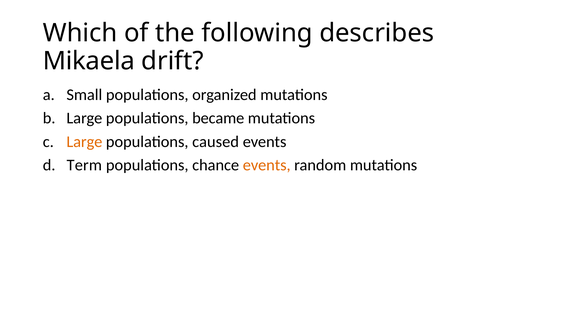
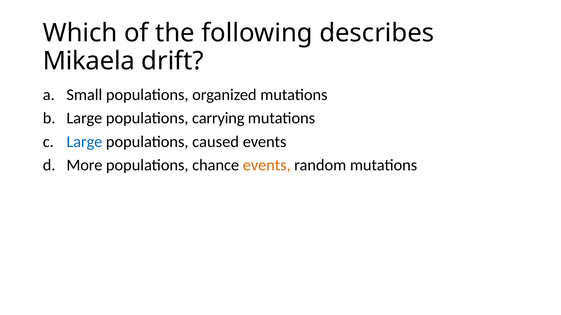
became: became -> carrying
Large at (84, 142) colour: orange -> blue
Term: Term -> More
